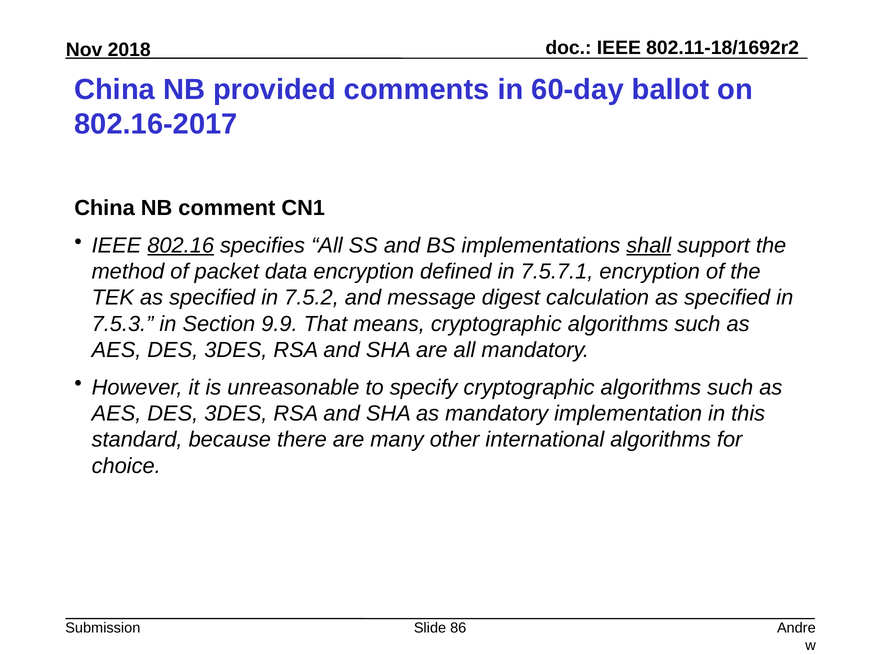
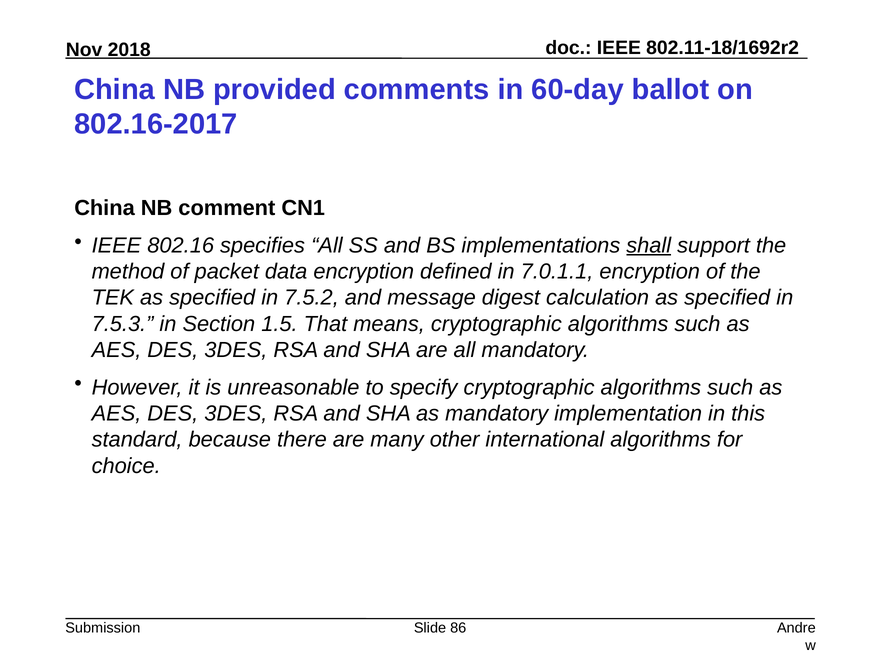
802.16 underline: present -> none
7.5.7.1: 7.5.7.1 -> 7.0.1.1
9.9: 9.9 -> 1.5
